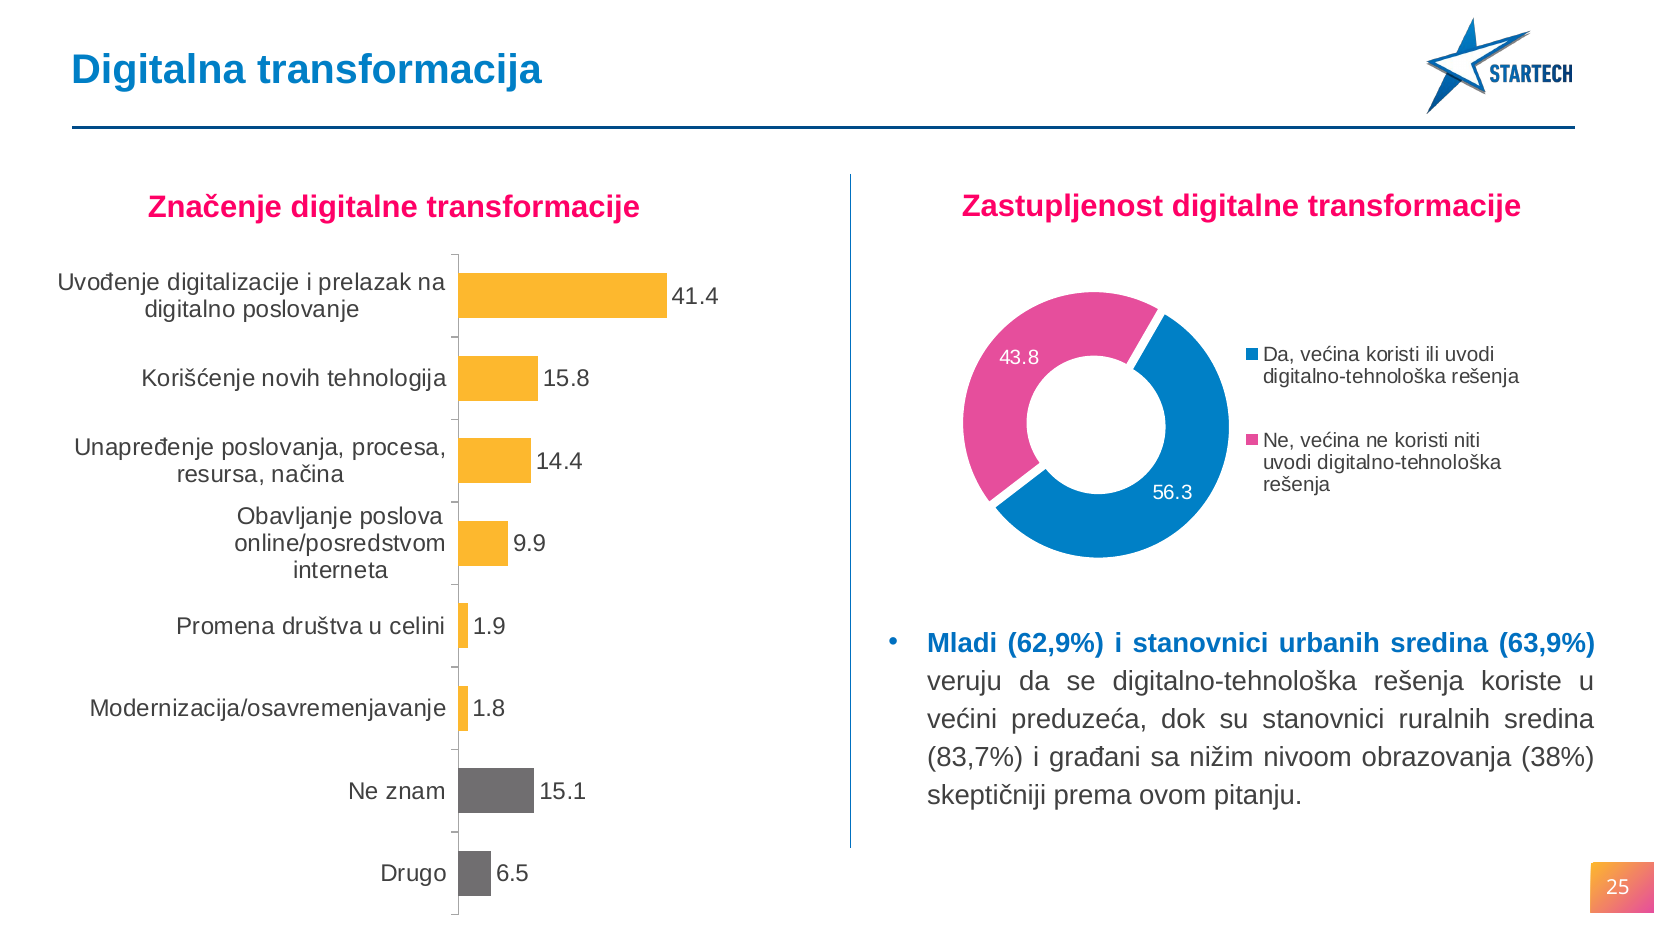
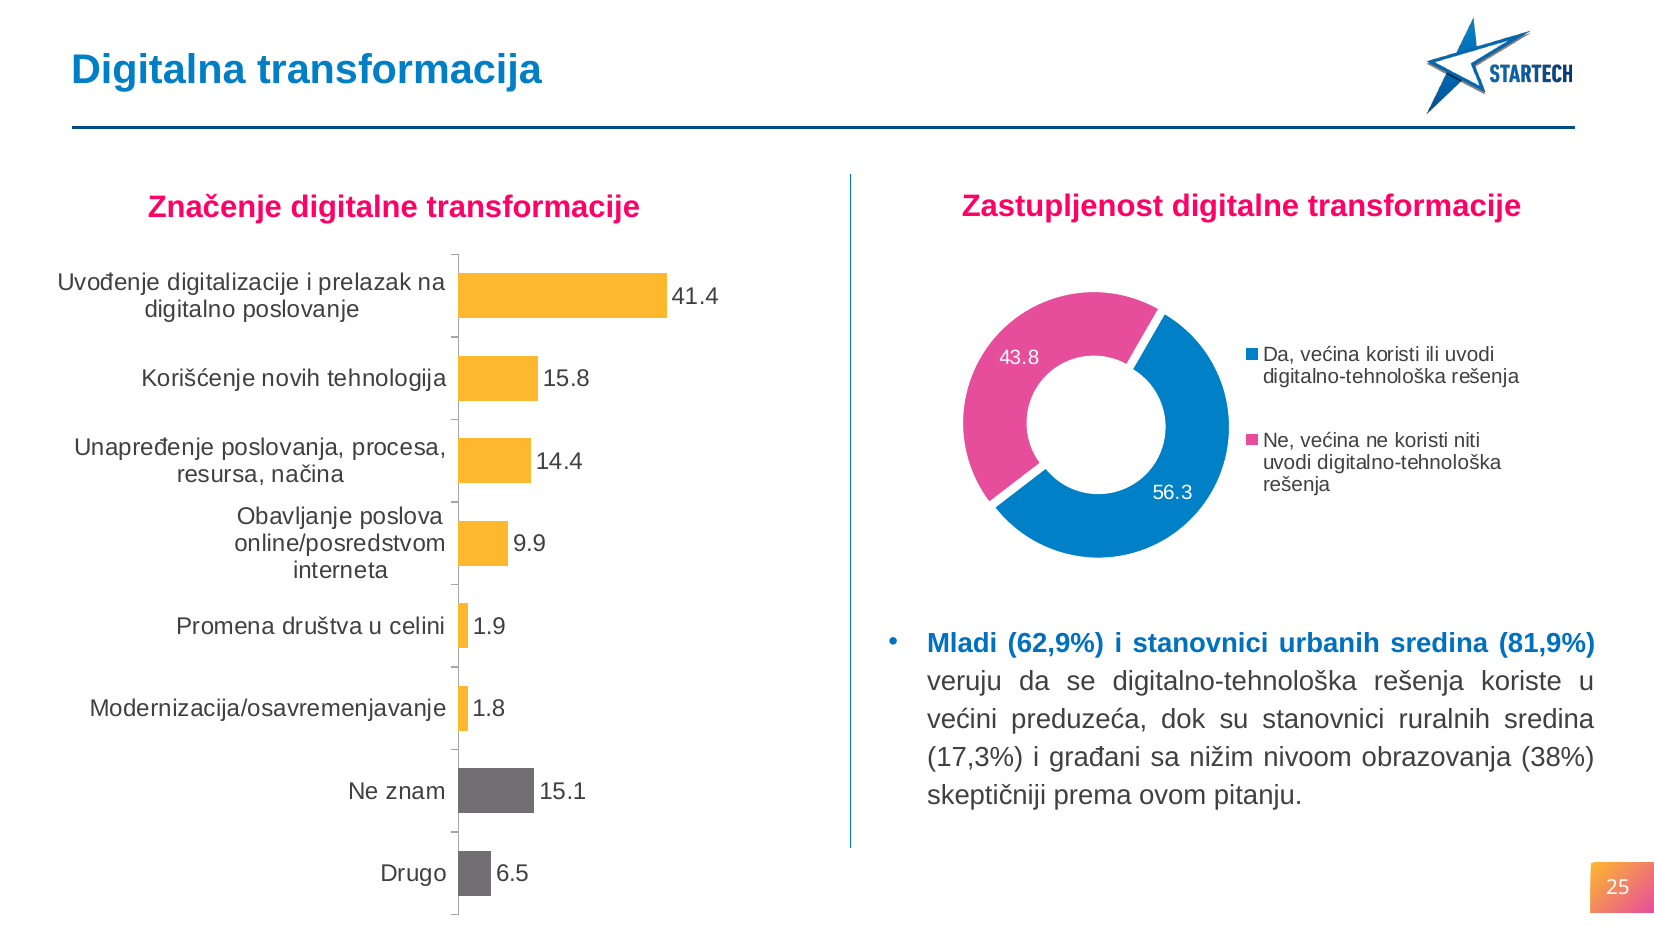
63,9%: 63,9% -> 81,9%
83,7%: 83,7% -> 17,3%
